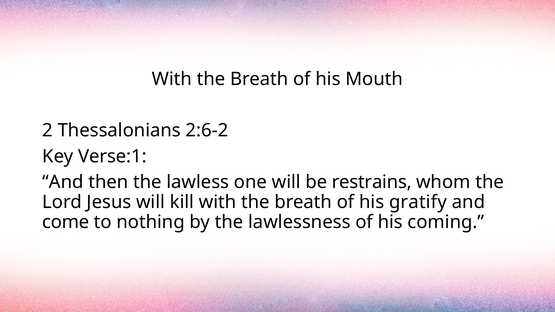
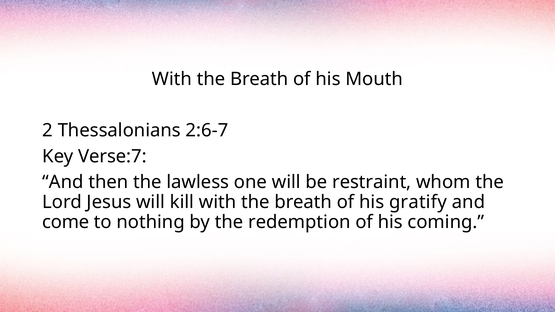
2:6-2: 2:6-2 -> 2:6-7
Verse:1: Verse:1 -> Verse:7
restrains: restrains -> restraint
lawlessness: lawlessness -> redemption
